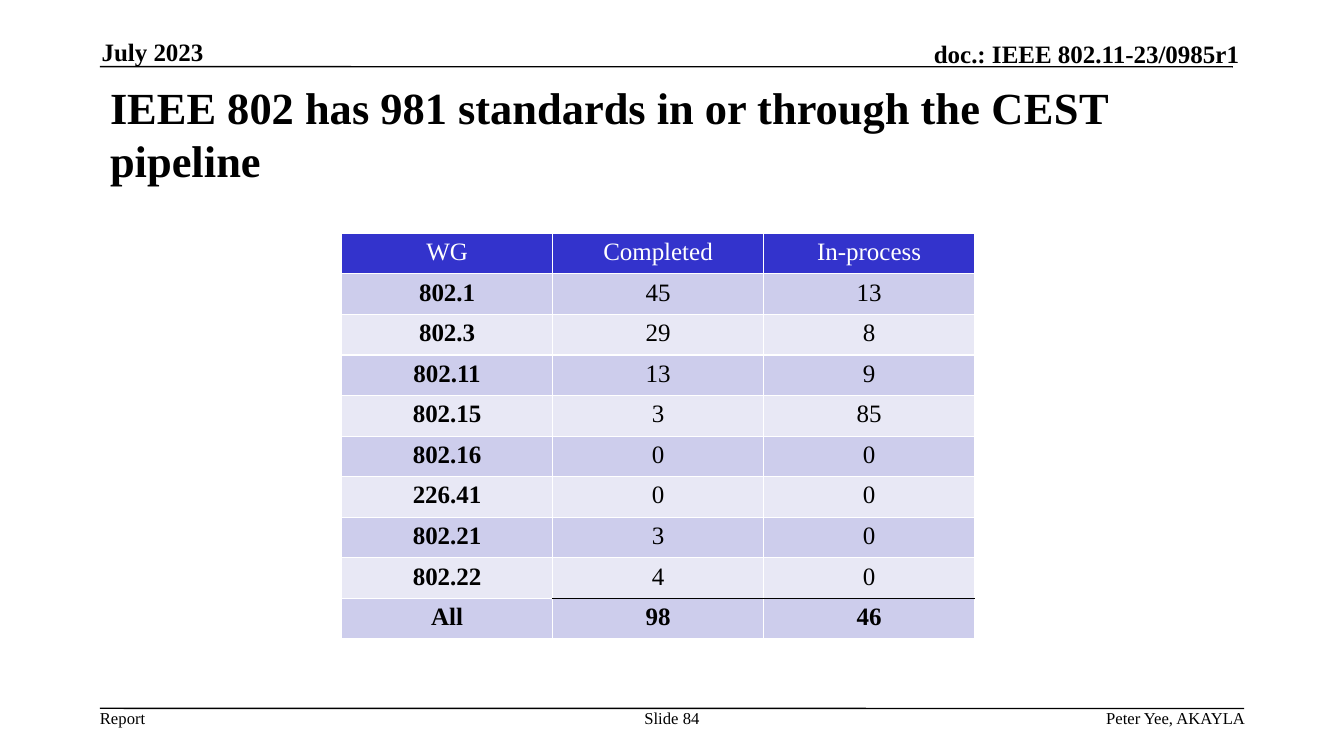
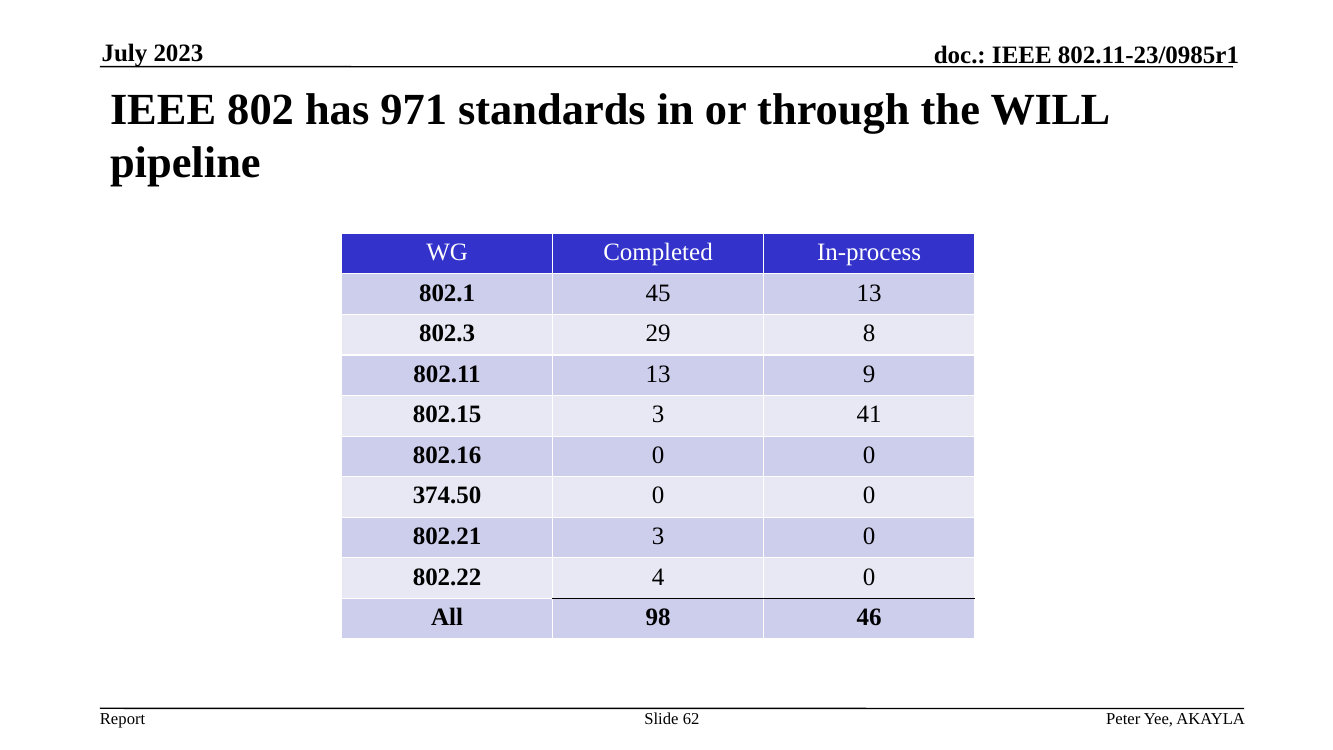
981: 981 -> 971
CEST: CEST -> WILL
85: 85 -> 41
226.41: 226.41 -> 374.50
84: 84 -> 62
